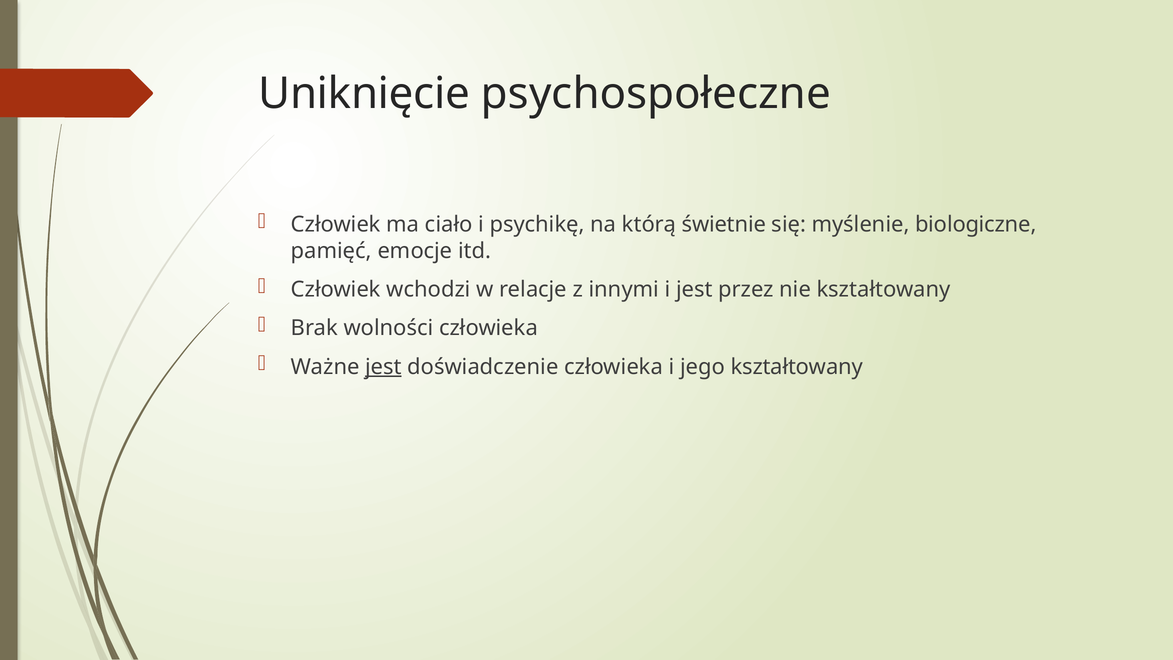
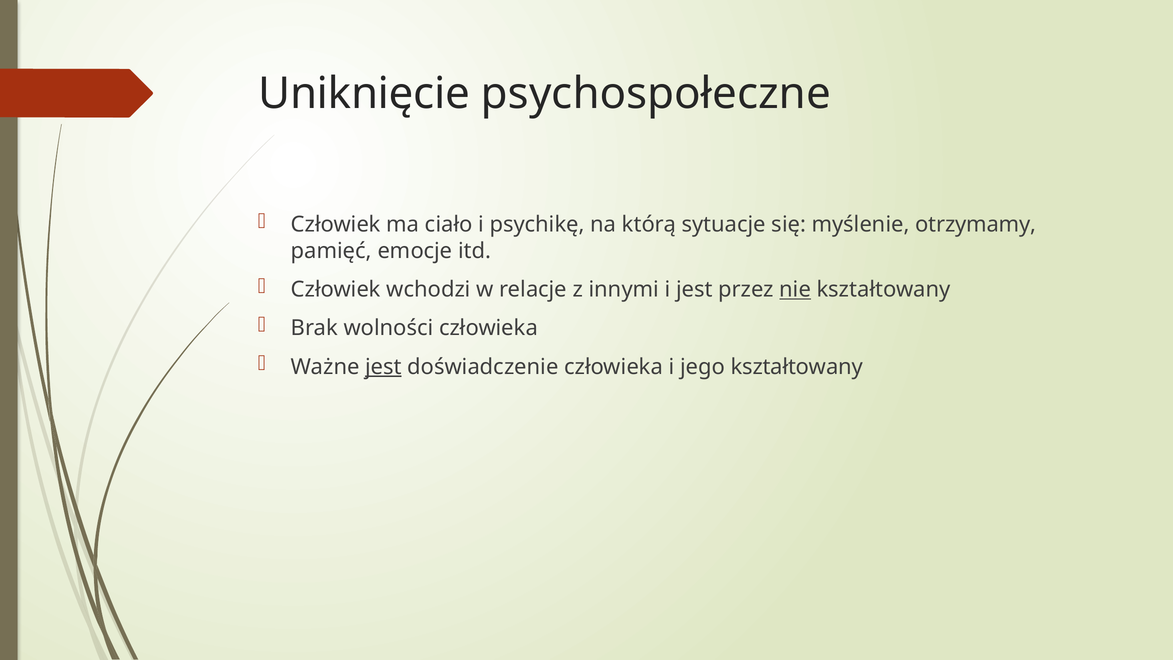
świetnie: świetnie -> sytuacje
biologiczne: biologiczne -> otrzymamy
nie underline: none -> present
